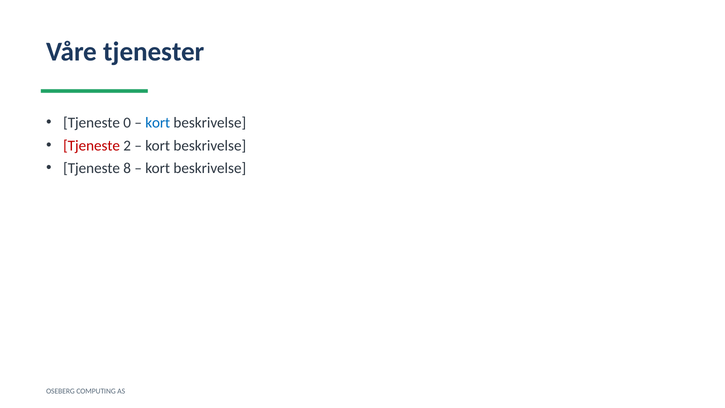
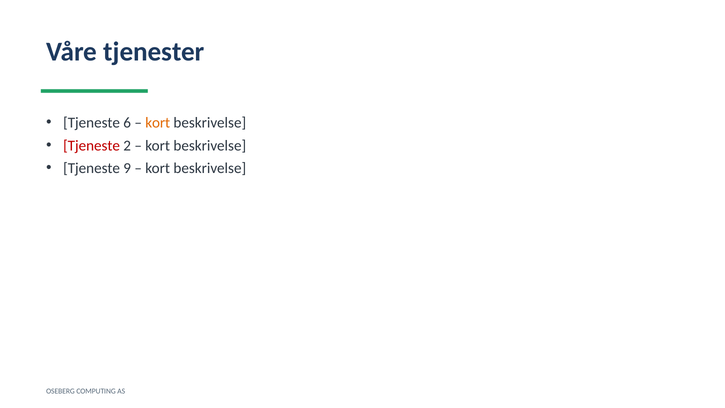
0: 0 -> 6
kort at (158, 123) colour: blue -> orange
8: 8 -> 9
